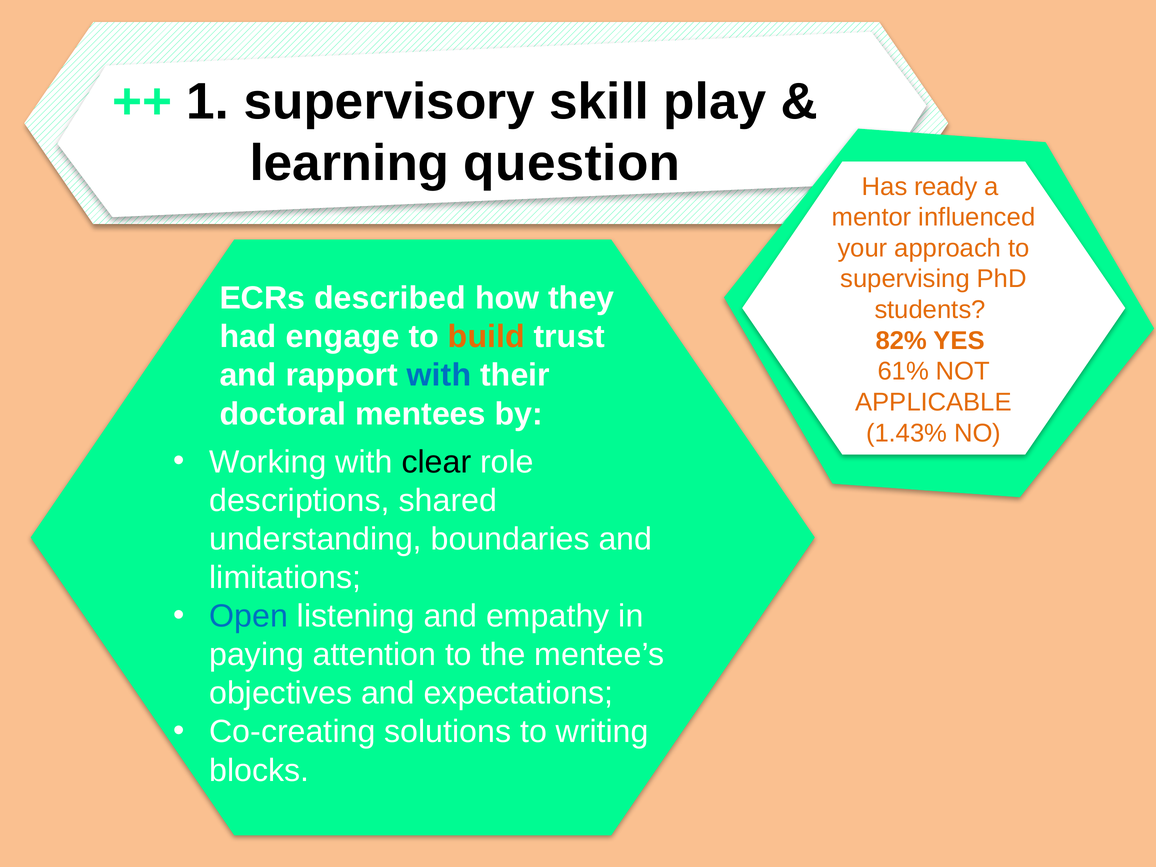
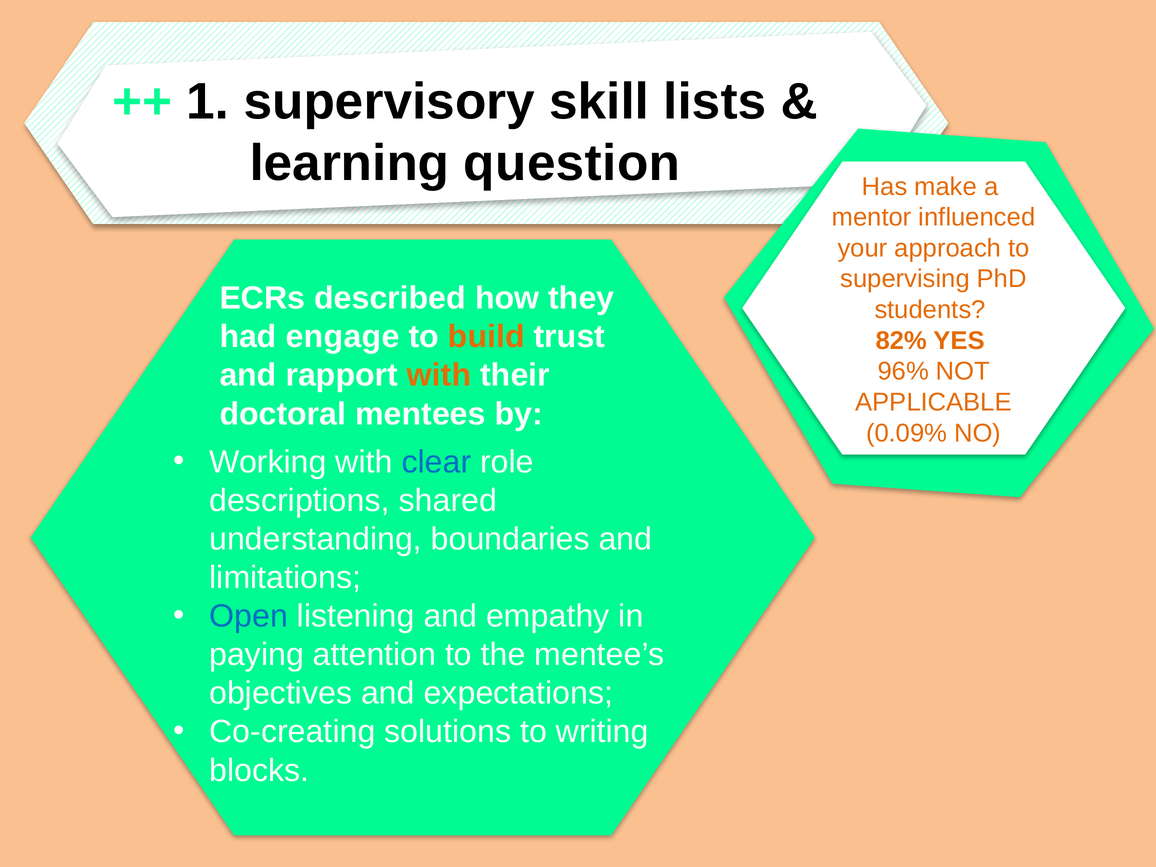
play: play -> lists
ready: ready -> make
61%: 61% -> 96%
with at (439, 375) colour: blue -> orange
1.43%: 1.43% -> 0.09%
clear colour: black -> blue
